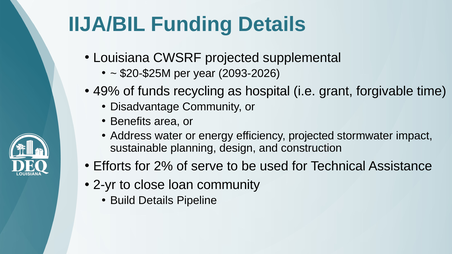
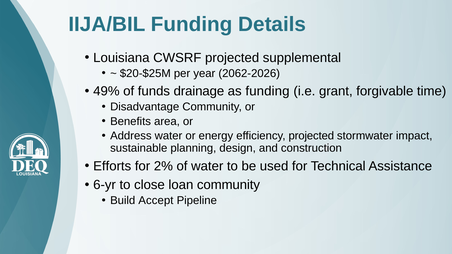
2093-2026: 2093-2026 -> 2062-2026
recycling: recycling -> drainage
as hospital: hospital -> funding
of serve: serve -> water
2-yr: 2-yr -> 6-yr
Build Details: Details -> Accept
